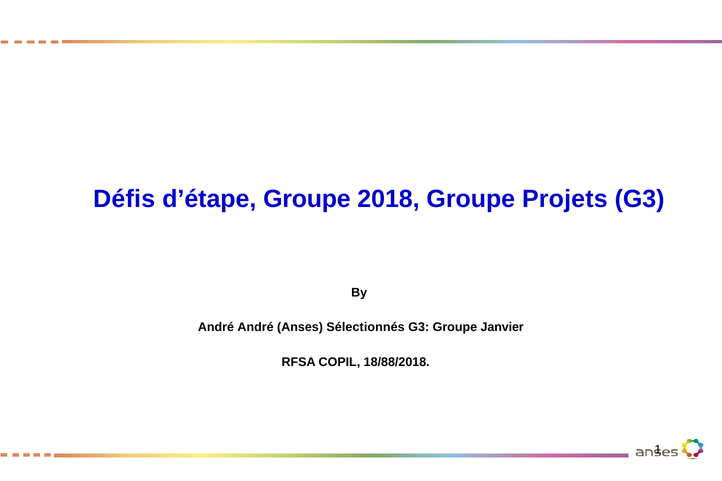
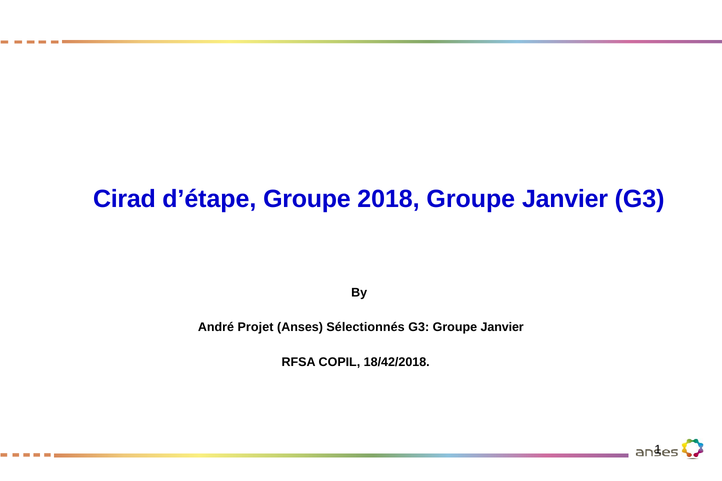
Défis: Défis -> Cirad
2018 Groupe Projets: Projets -> Janvier
André André: André -> Projet
18/88/2018: 18/88/2018 -> 18/42/2018
